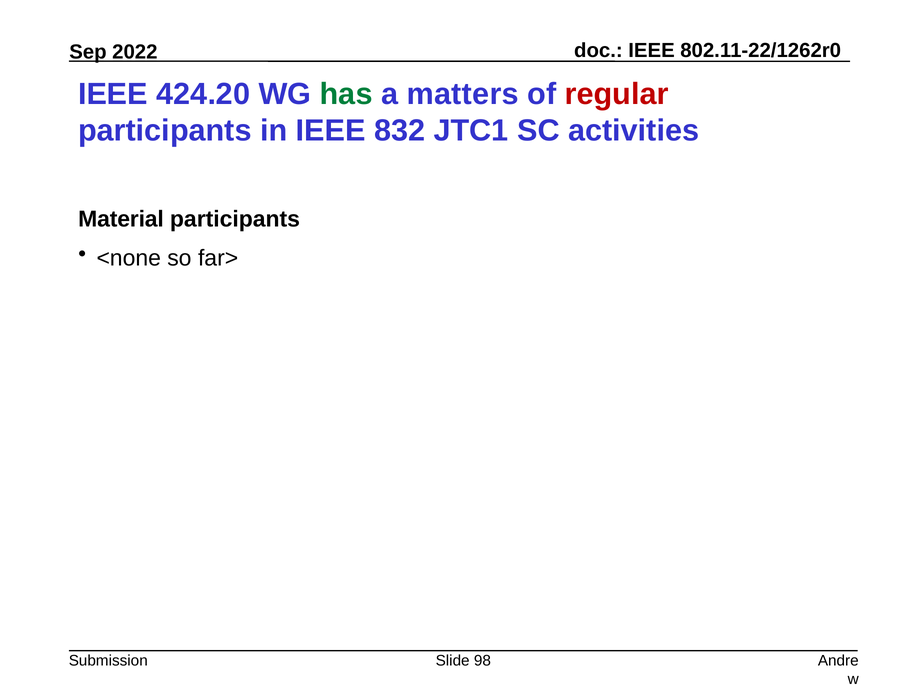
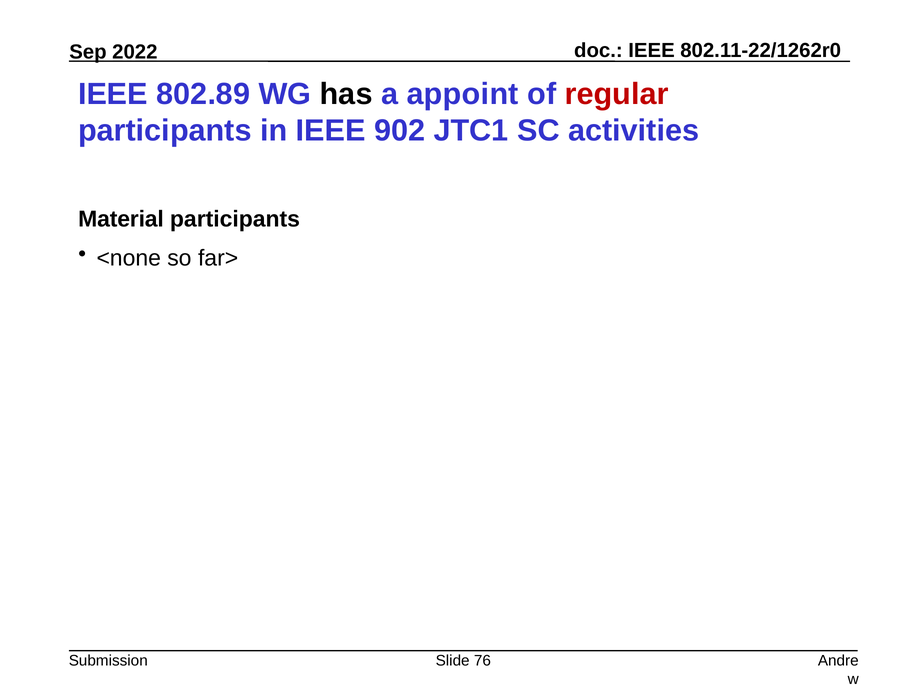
424.20: 424.20 -> 802.89
has colour: green -> black
matters: matters -> appoint
832: 832 -> 902
98: 98 -> 76
